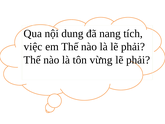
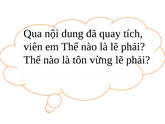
nang: nang -> quay
việc: việc -> viên
